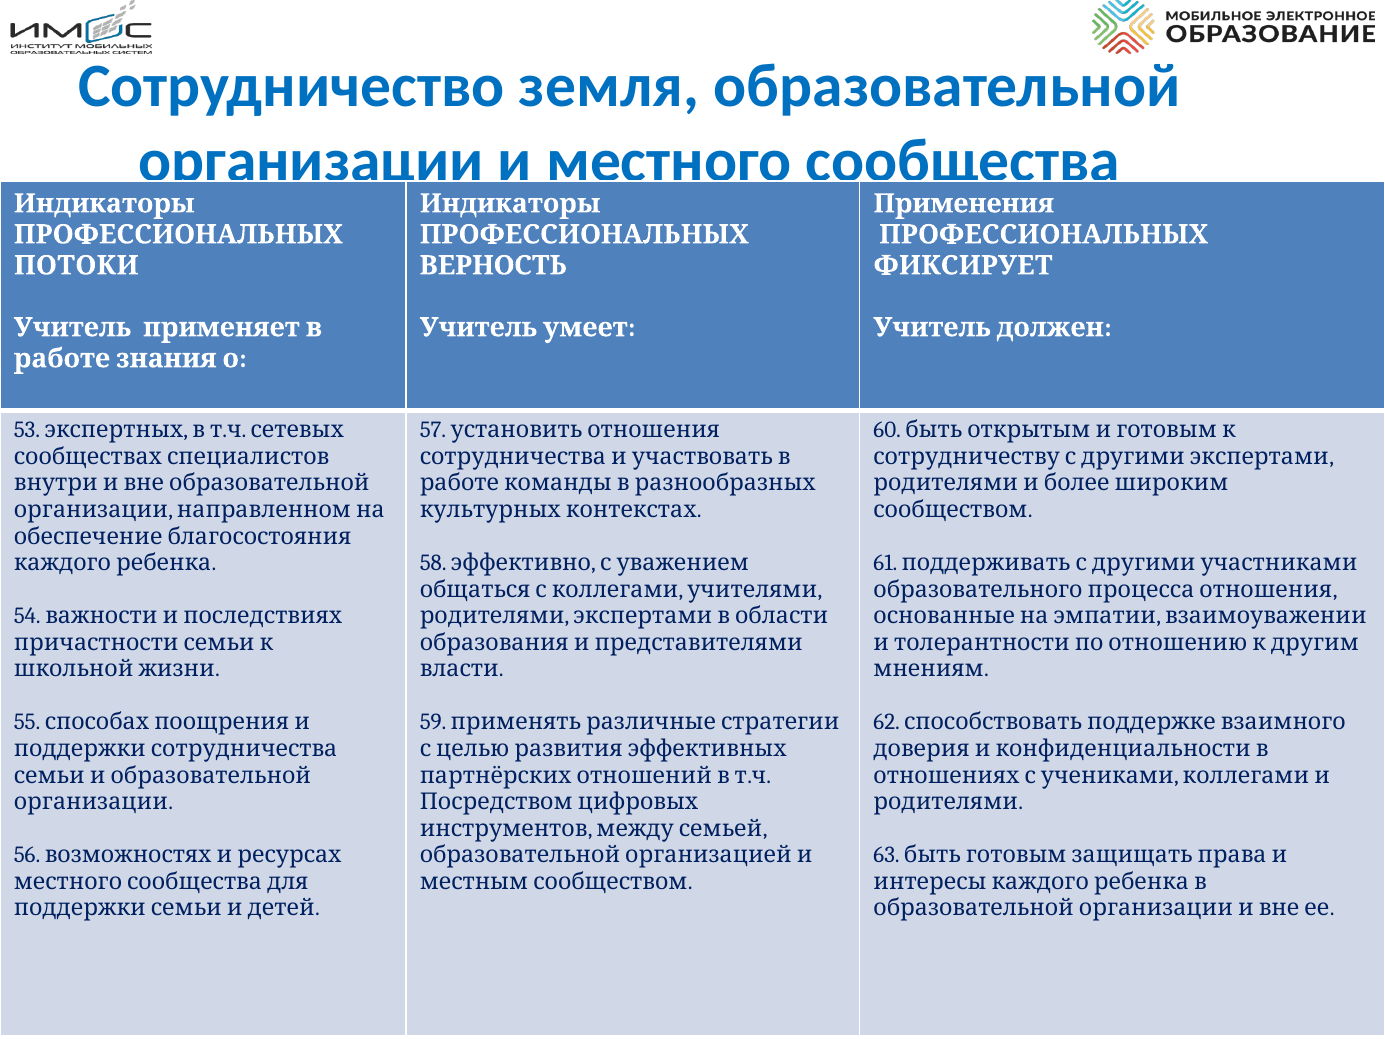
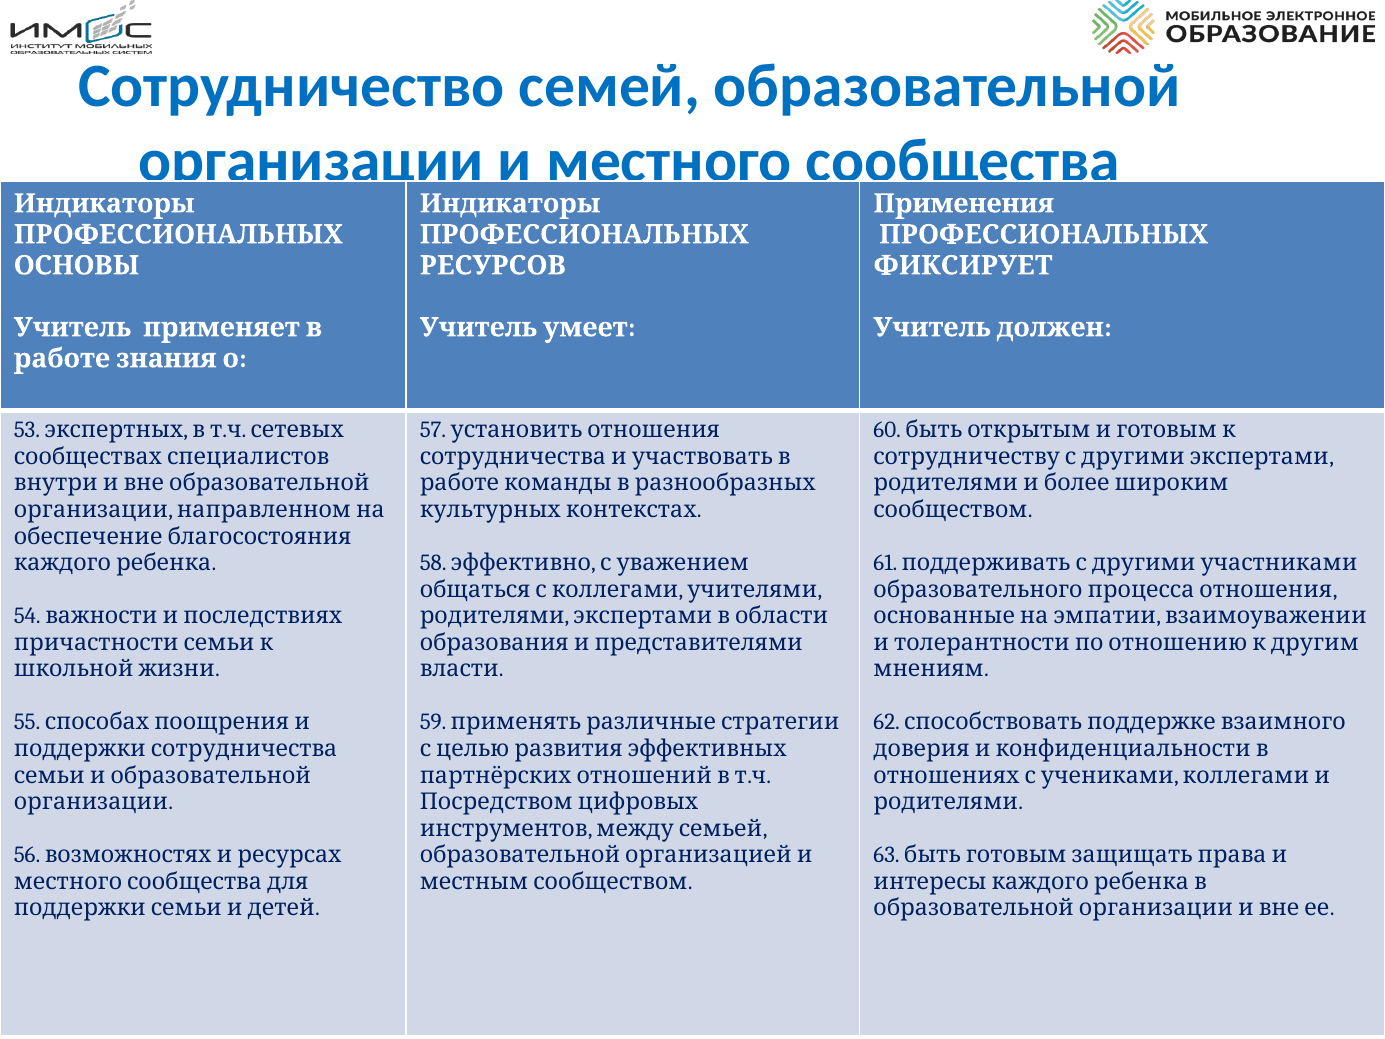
земля: земля -> семей
ПОТОКИ: ПОТОКИ -> ОСНОВЫ
ВЕРНОСТЬ: ВЕРНОСТЬ -> РЕСУРСОВ
